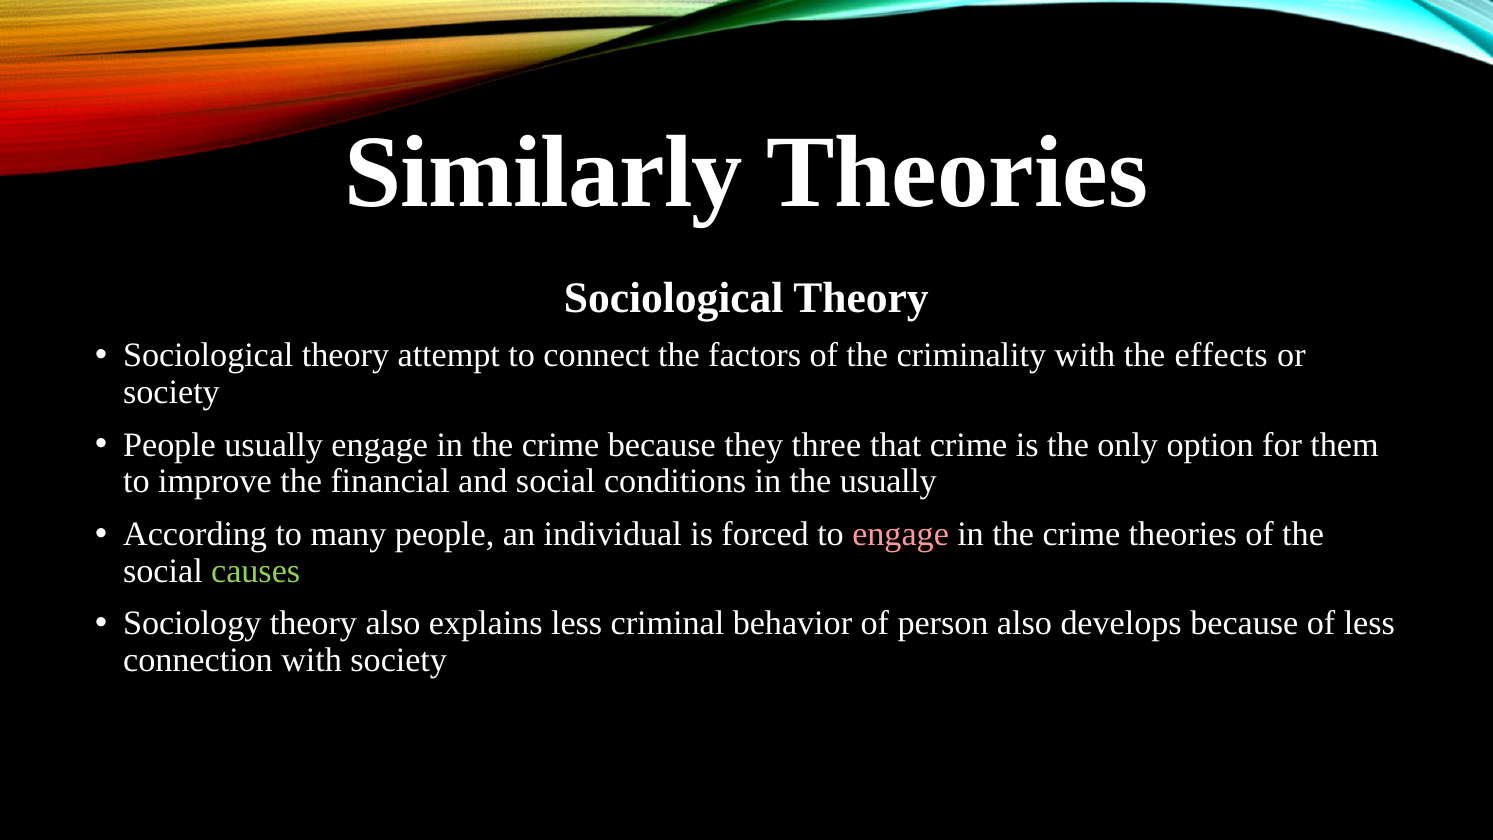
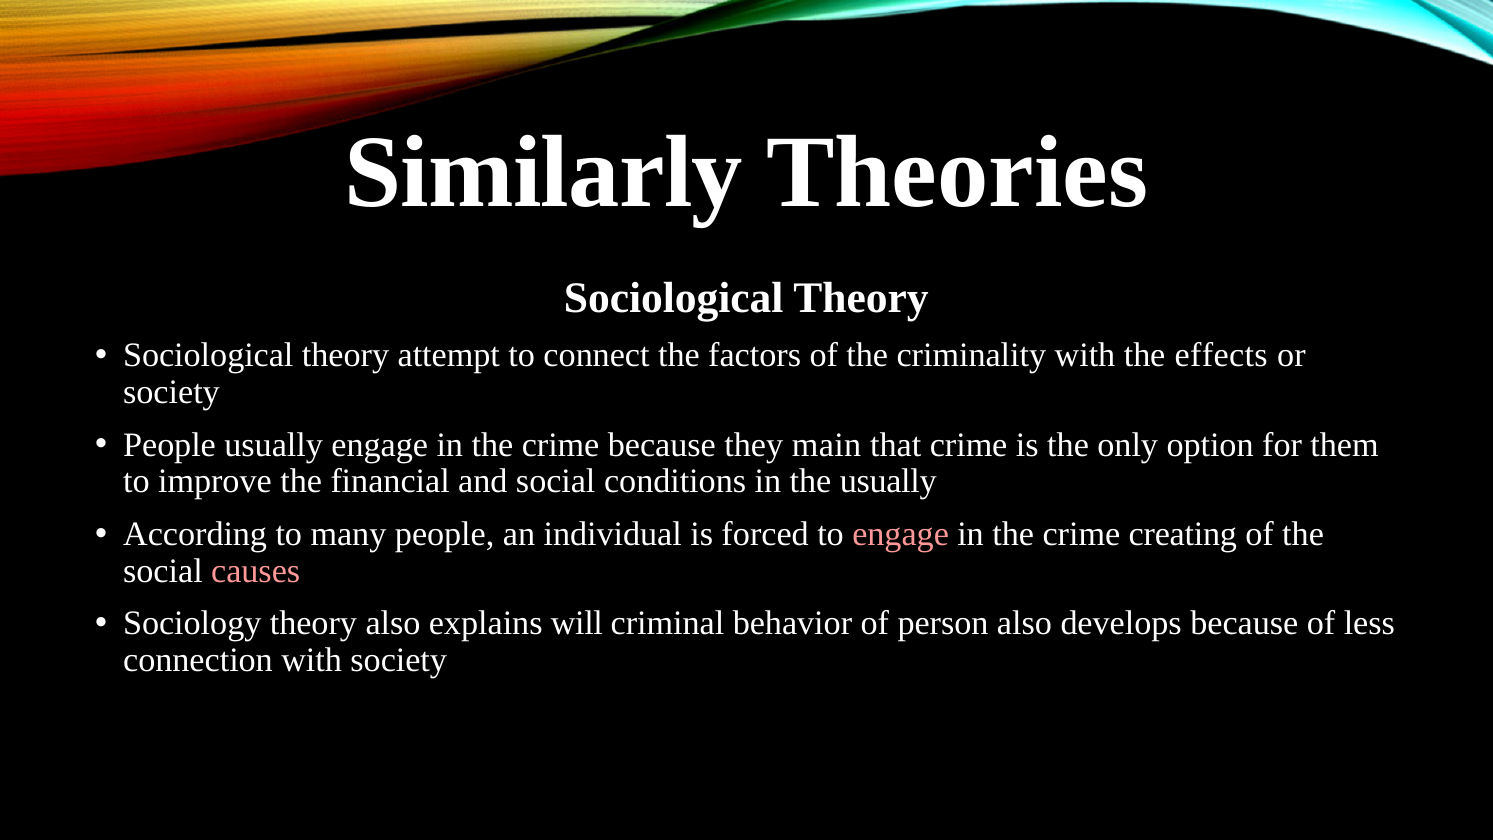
three: three -> main
crime theories: theories -> creating
causes colour: light green -> pink
explains less: less -> will
